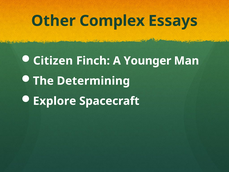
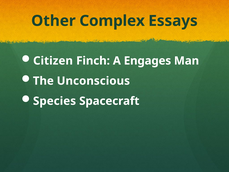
Younger: Younger -> Engages
Determining: Determining -> Unconscious
Explore: Explore -> Species
